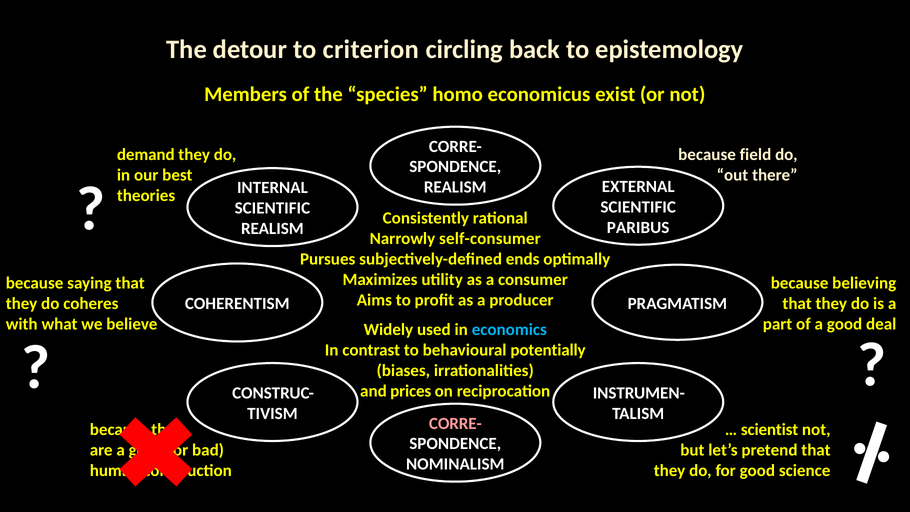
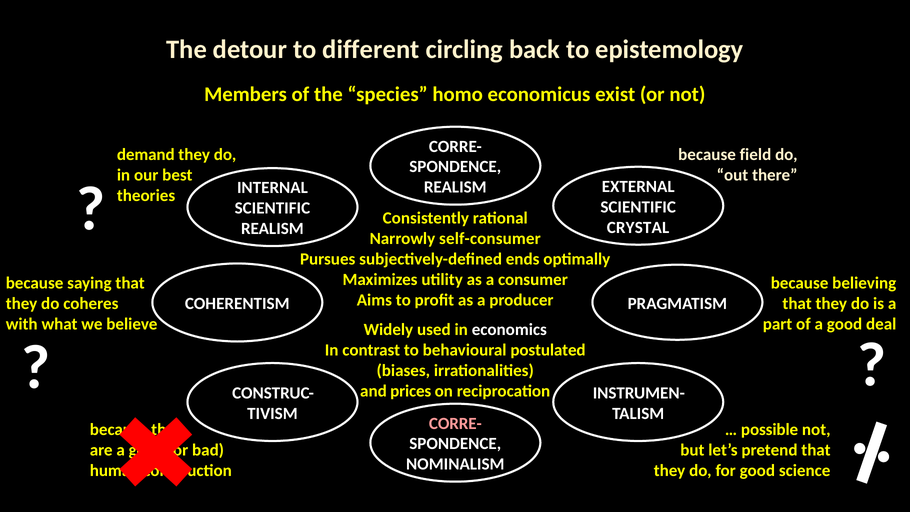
criterion: criterion -> different
PARIBUS: PARIBUS -> CRYSTAL
economics colour: light blue -> white
potentially: potentially -> postulated
scientist: scientist -> possible
